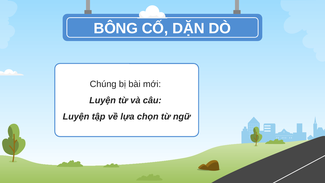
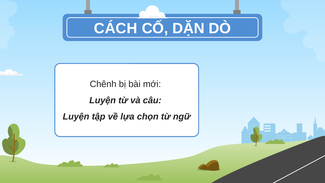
BÔNG: BÔNG -> CÁCH
Chúng: Chúng -> Chênh
